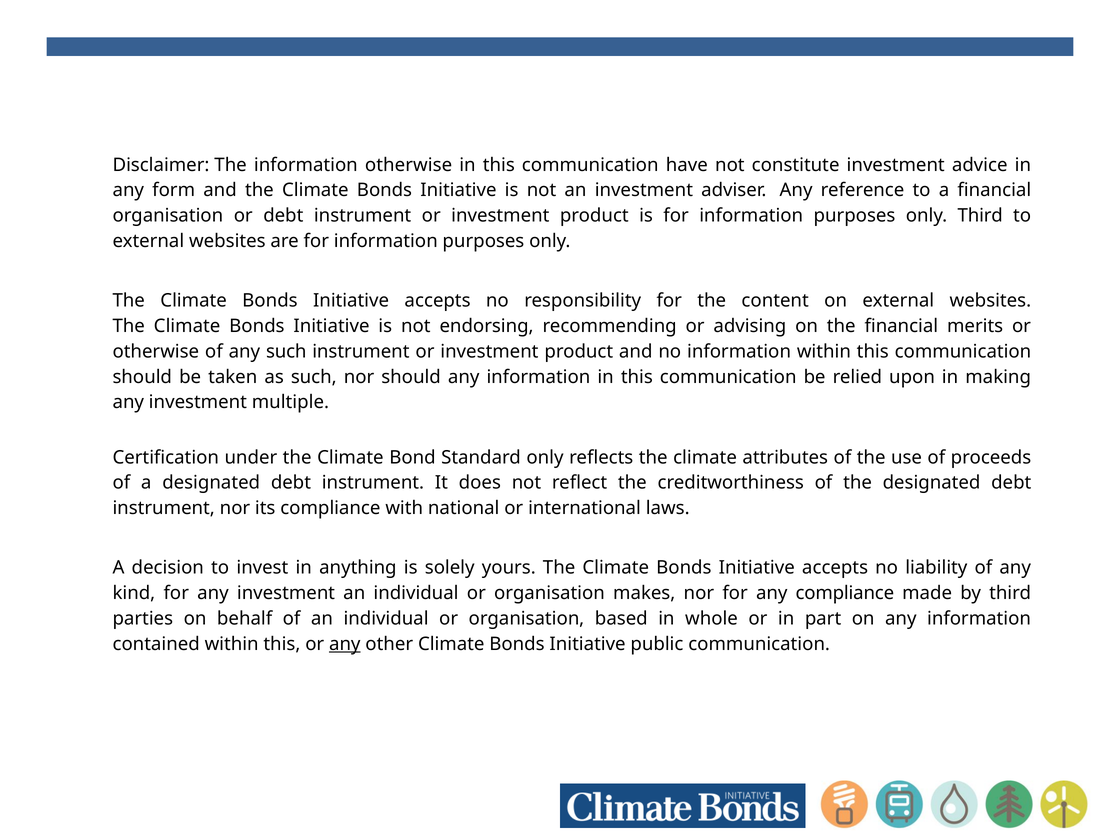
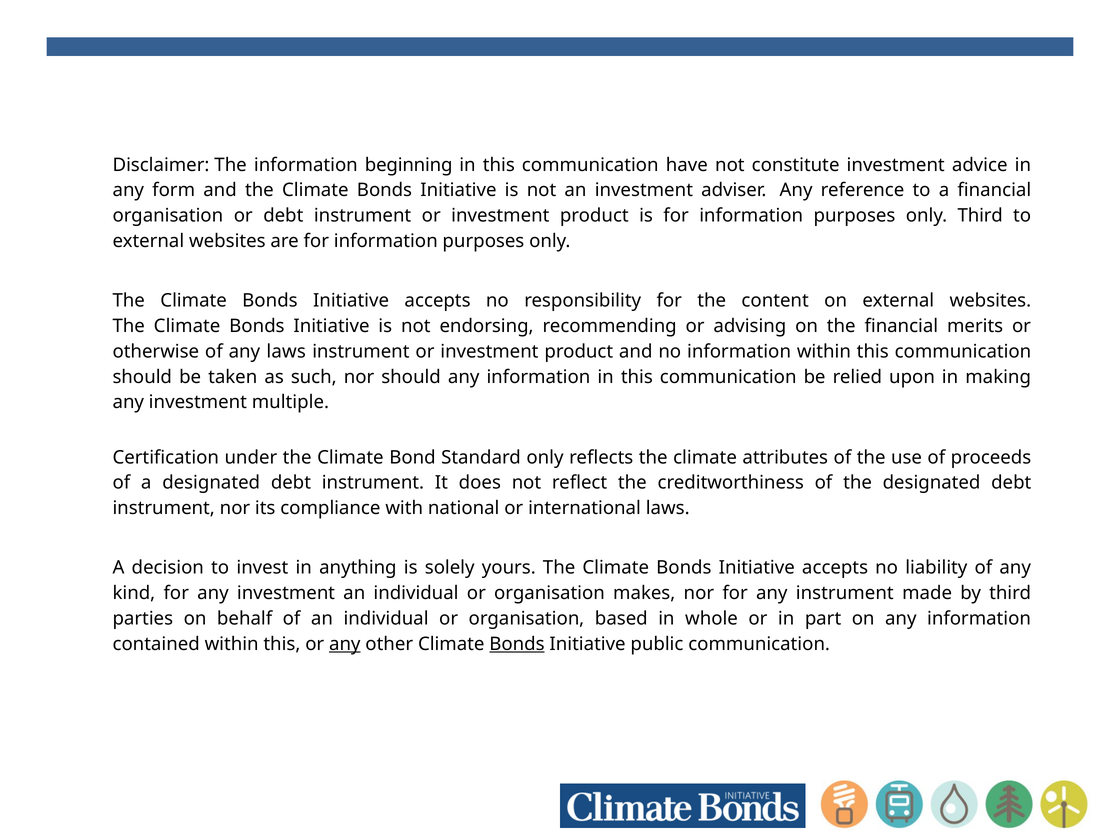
information otherwise: otherwise -> beginning
any such: such -> laws
any compliance: compliance -> instrument
Bonds at (517, 644) underline: none -> present
